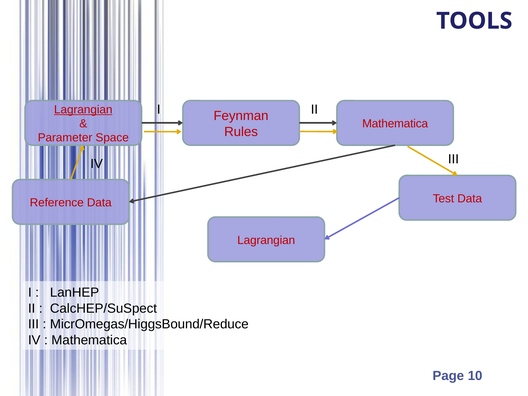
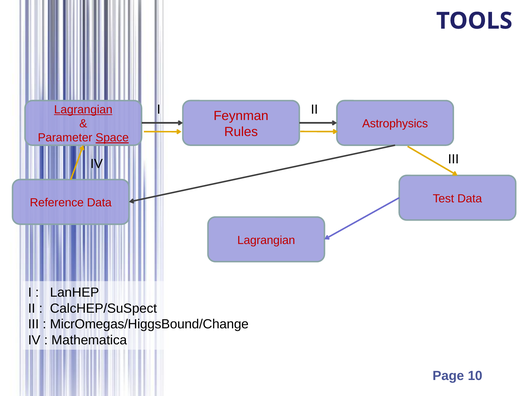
Mathematica at (395, 124): Mathematica -> Astrophysics
Space underline: none -> present
MicrOmegas/HiggsBound/Reduce: MicrOmegas/HiggsBound/Reduce -> MicrOmegas/HiggsBound/Change
